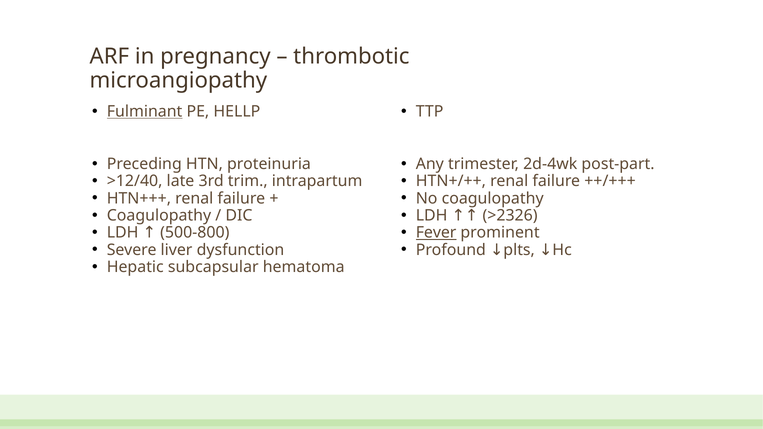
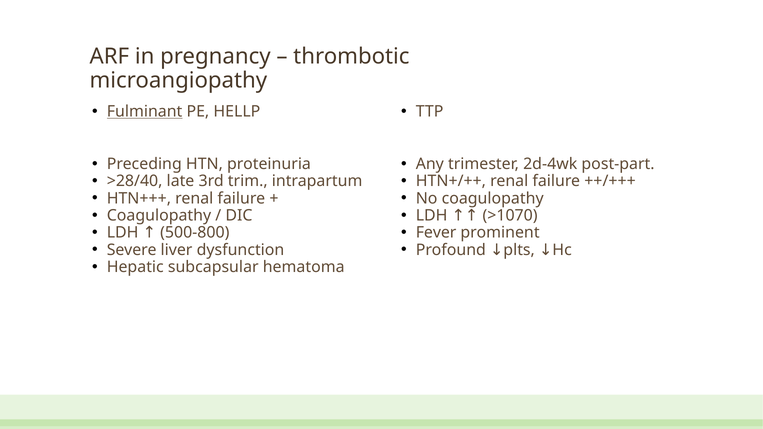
>12/40: >12/40 -> >28/40
>2326: >2326 -> >1070
Fever underline: present -> none
